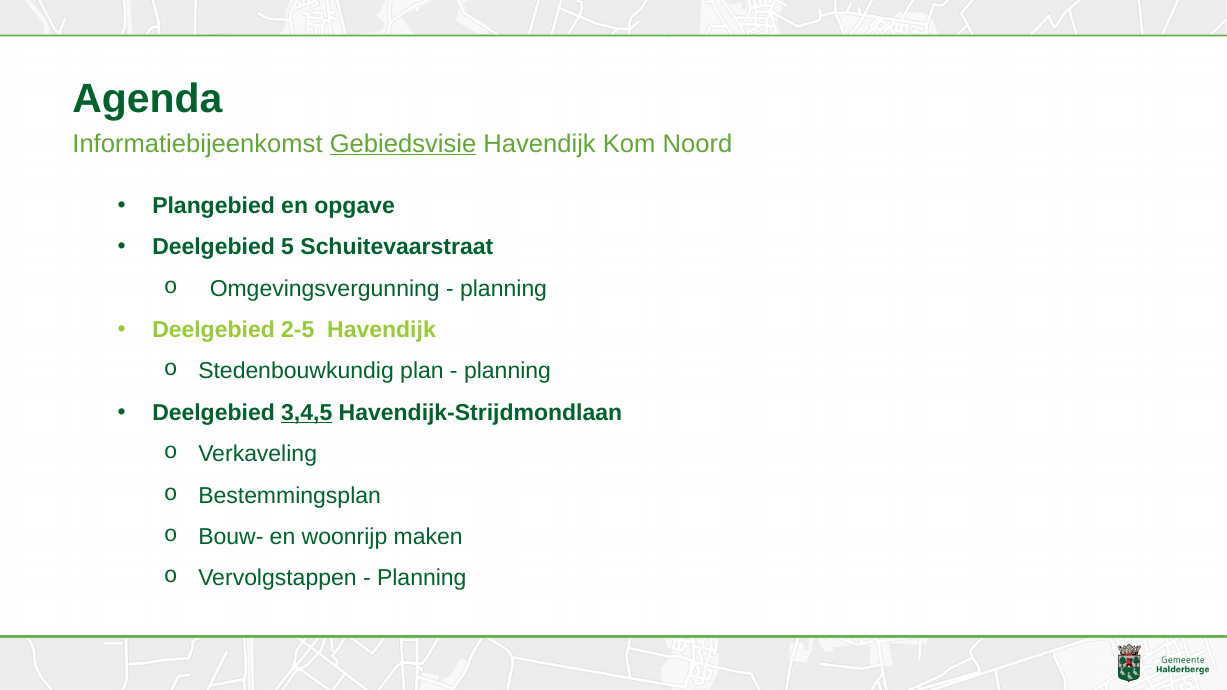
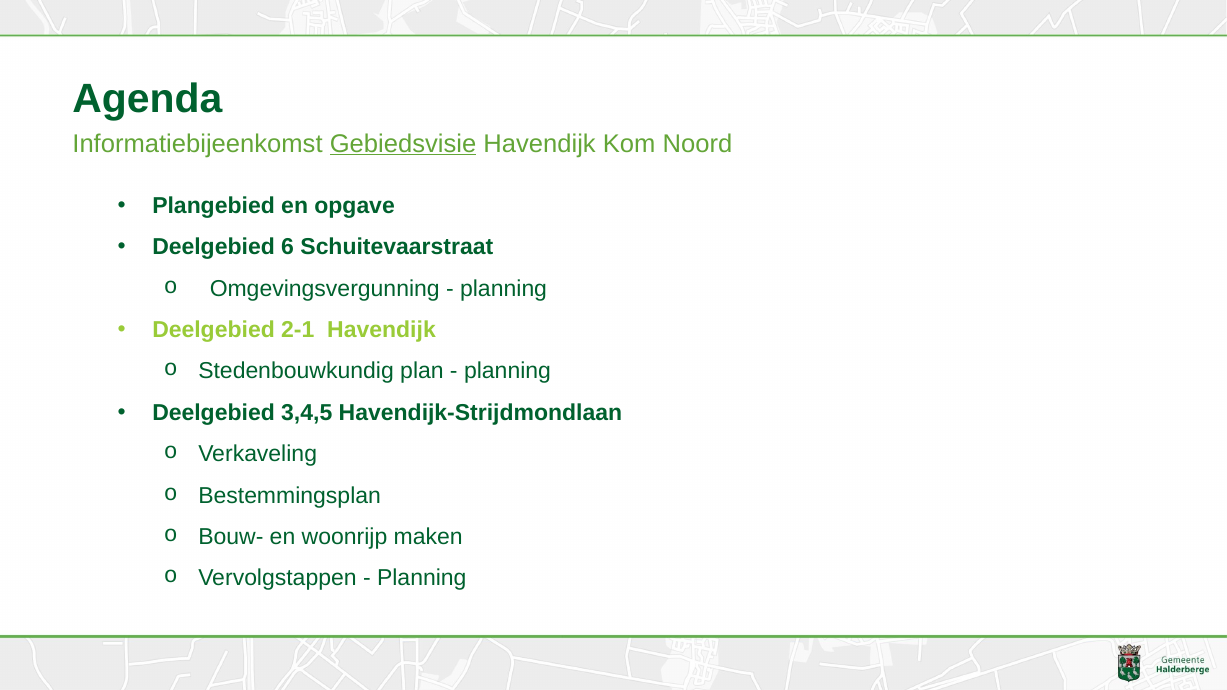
5: 5 -> 6
2-5: 2-5 -> 2-1
3,4,5 underline: present -> none
